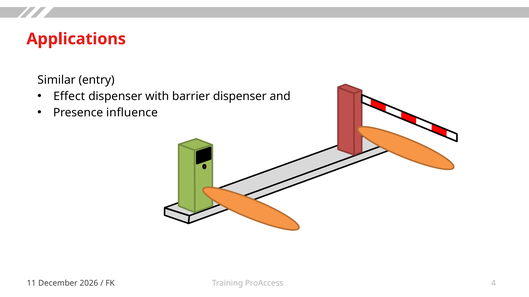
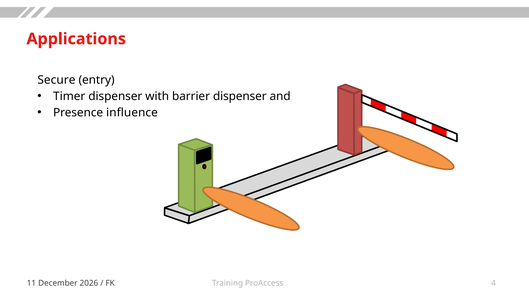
Similar: Similar -> Secure
Effect: Effect -> Timer
